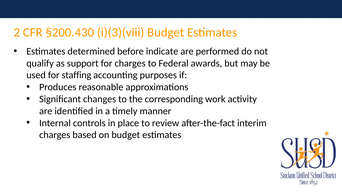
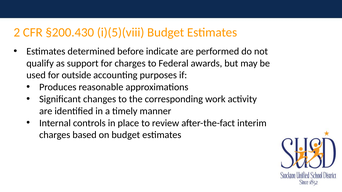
i)(3)(viii: i)(3)(viii -> i)(5)(viii
staffing: staffing -> outside
